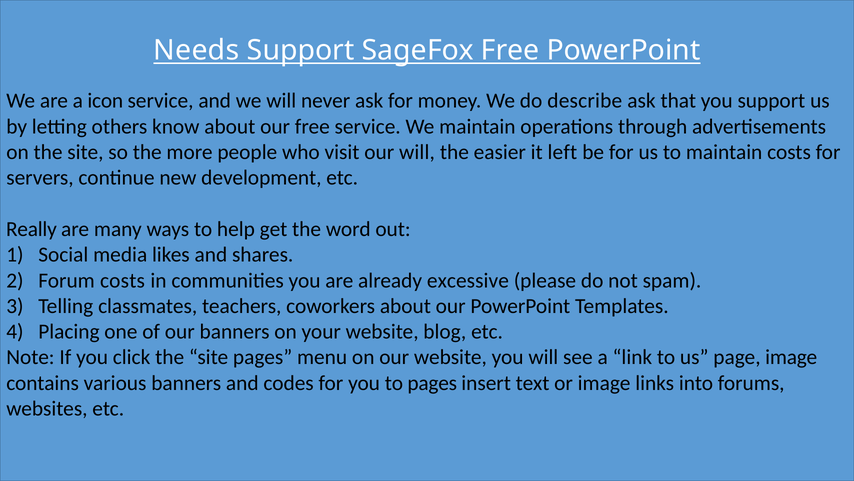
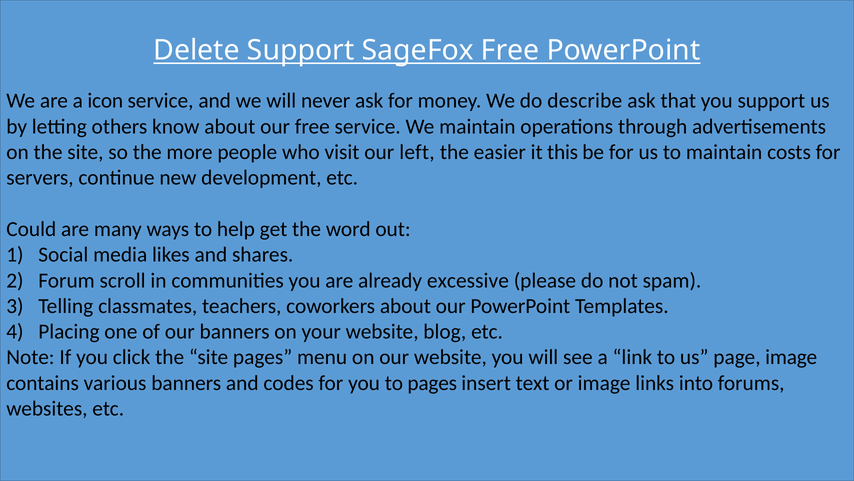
Needs: Needs -> Delete
our will: will -> left
left: left -> this
Really: Really -> Could
Forum costs: costs -> scroll
